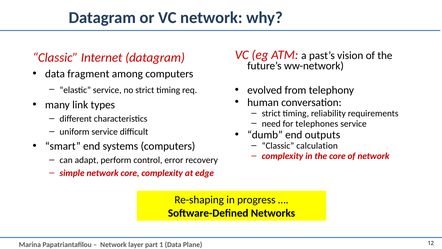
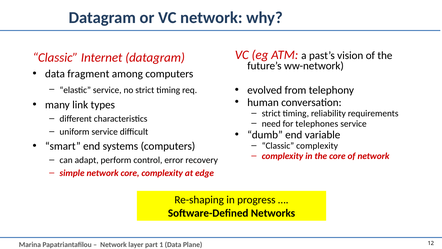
outputs: outputs -> variable
Classic calculation: calculation -> complexity
